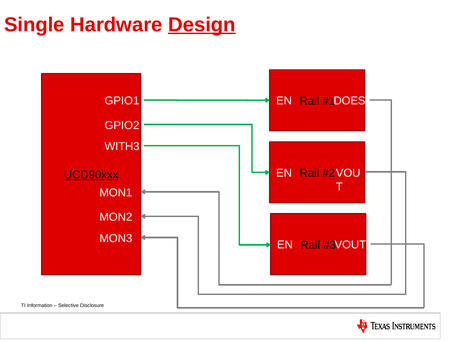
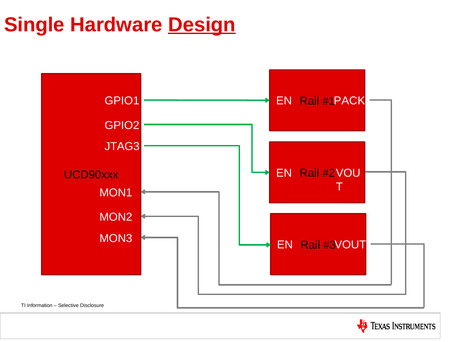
DOES: DOES -> PACK
WITH3: WITH3 -> JTAG3
UCD90xxx underline: present -> none
